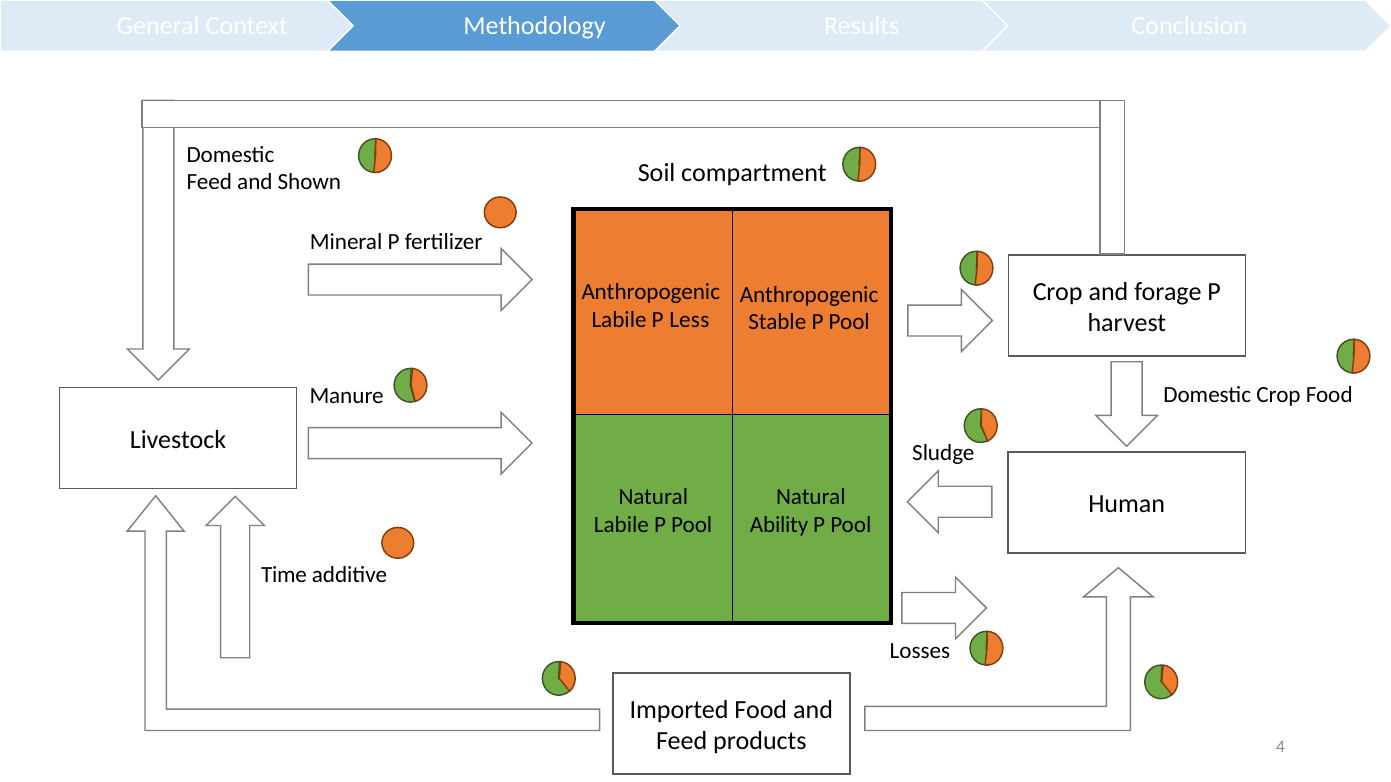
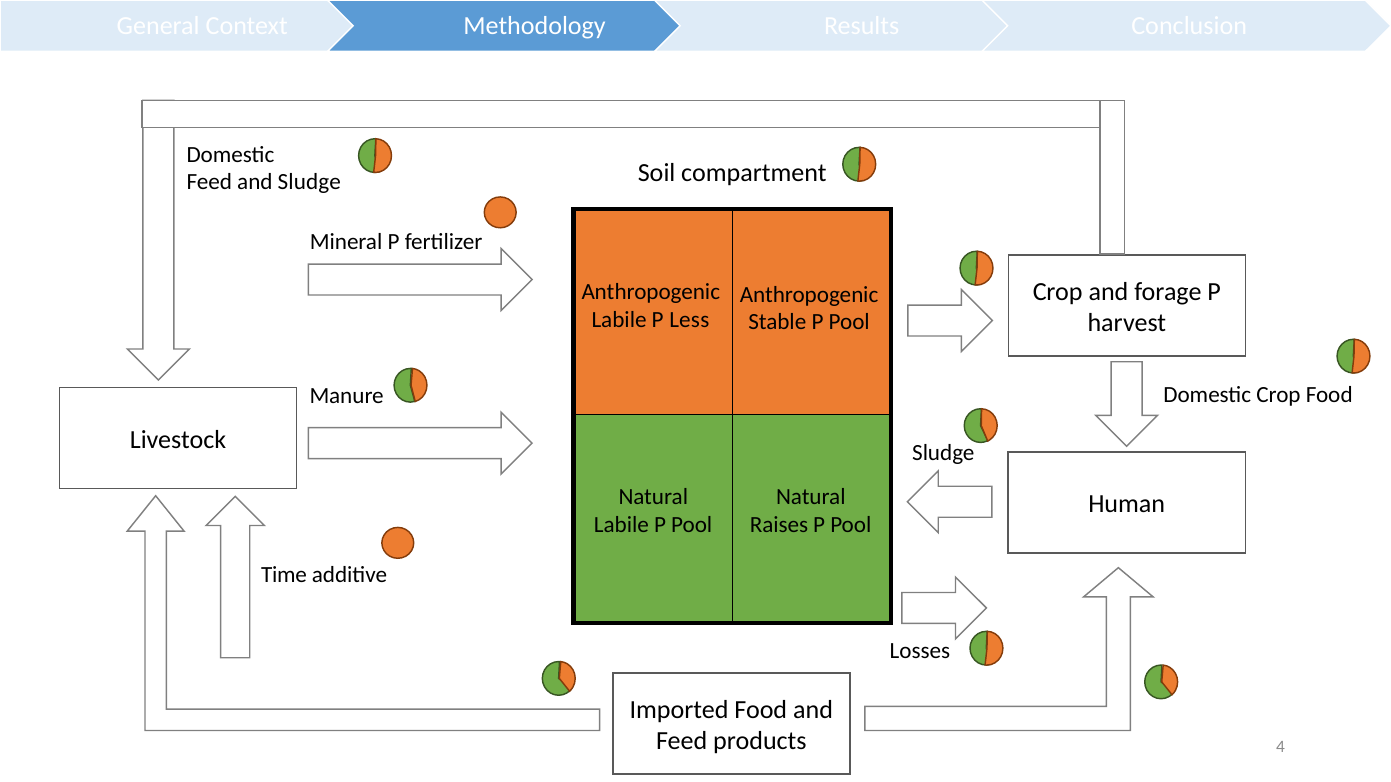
and Shown: Shown -> Sludge
Ability: Ability -> Raises
